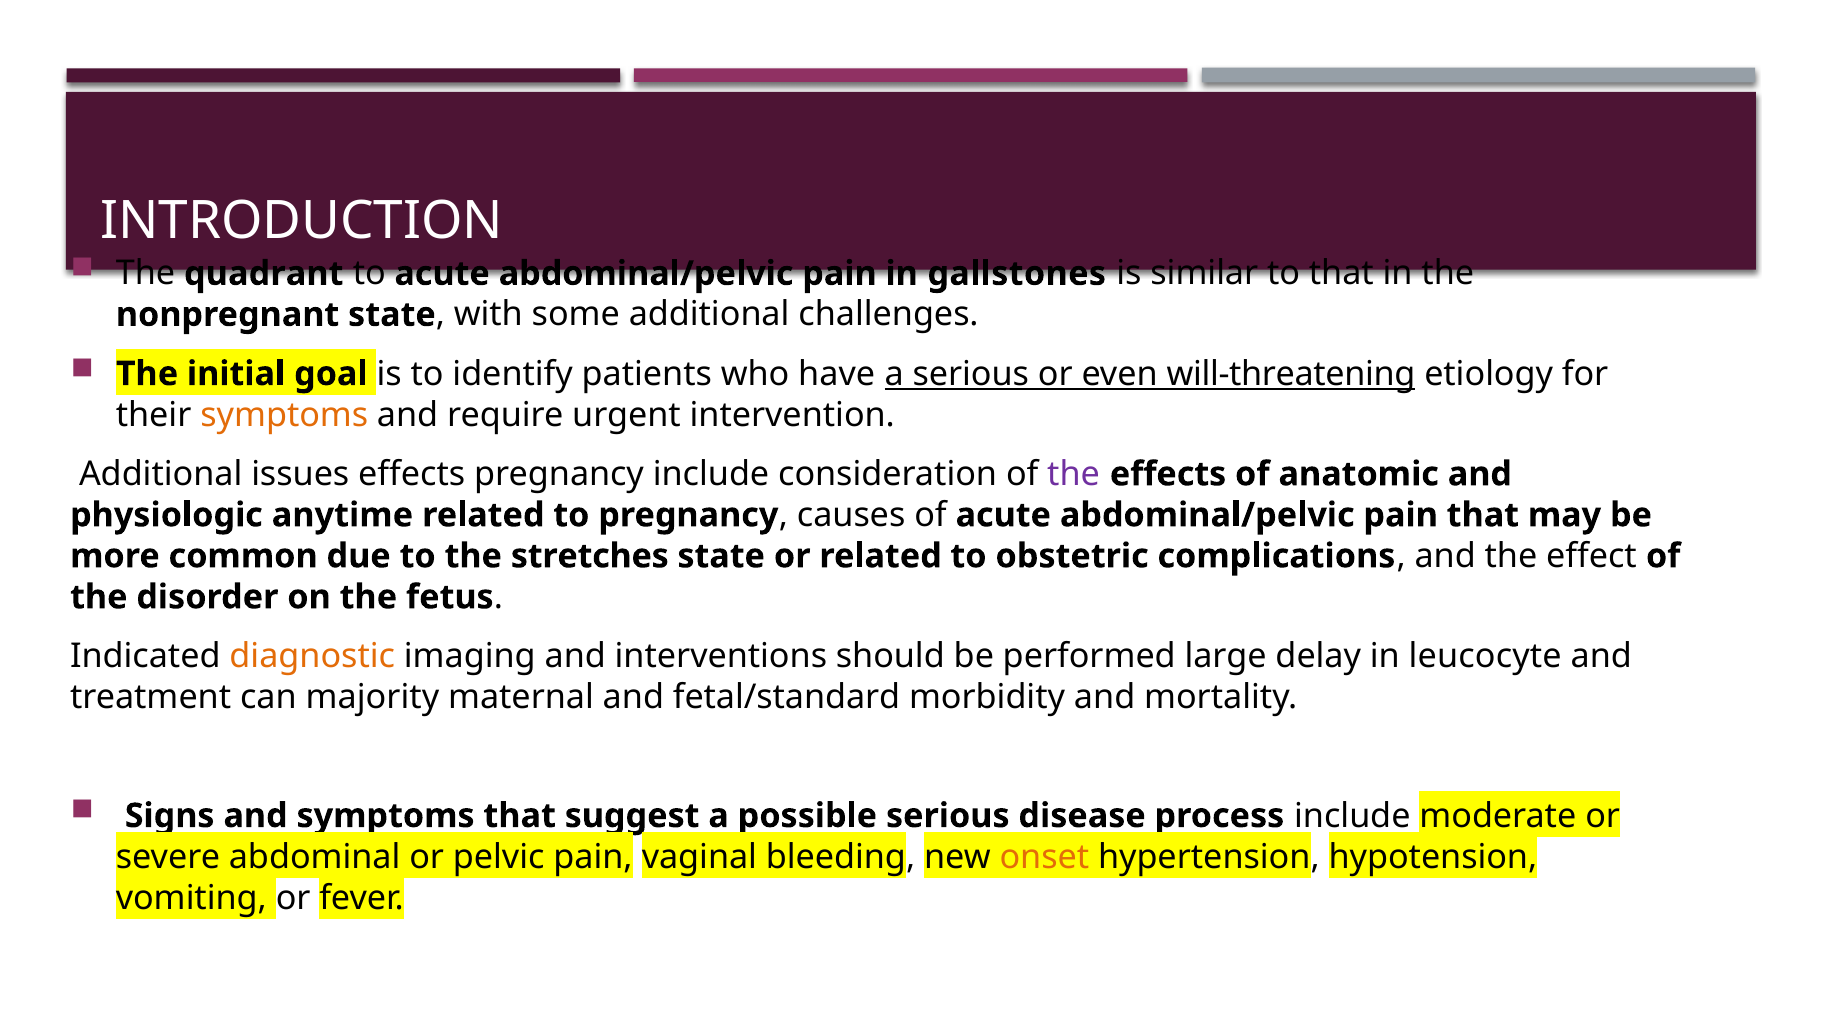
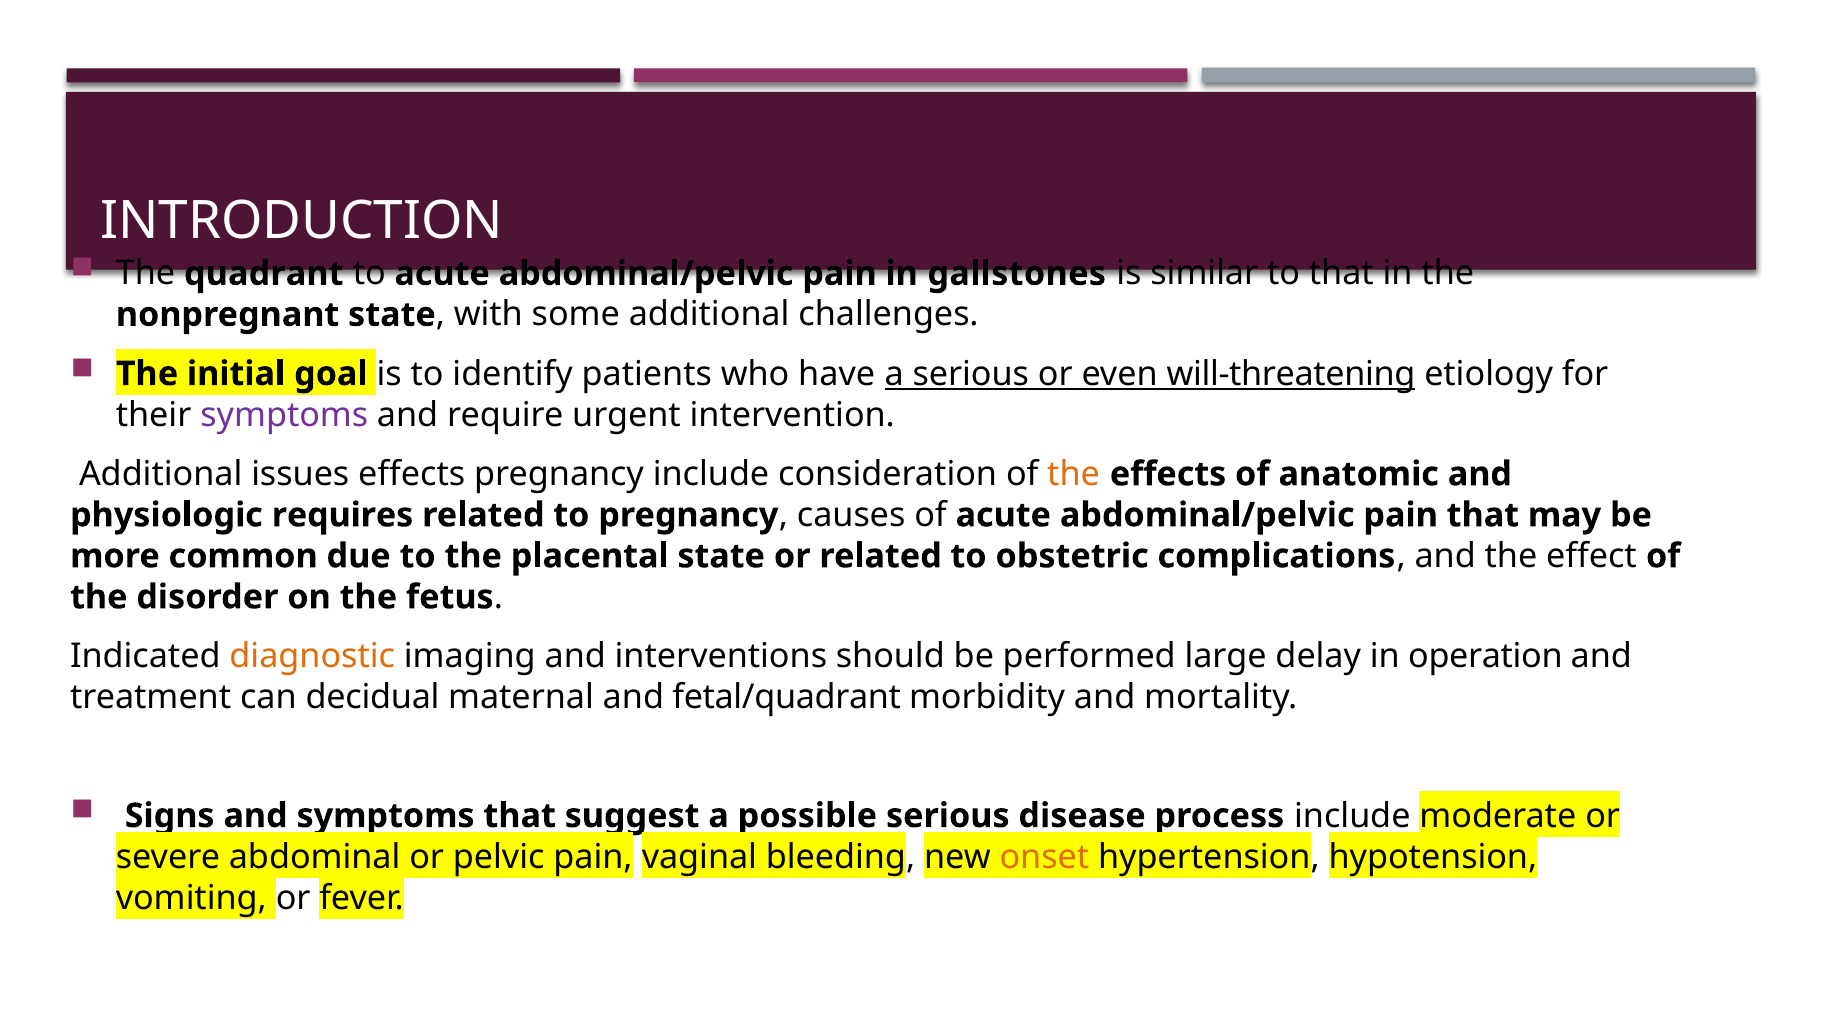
symptoms at (284, 415) colour: orange -> purple
the at (1074, 474) colour: purple -> orange
anytime: anytime -> requires
stretches: stretches -> placental
leucocyte: leucocyte -> operation
majority: majority -> decidual
fetal/standard: fetal/standard -> fetal/quadrant
